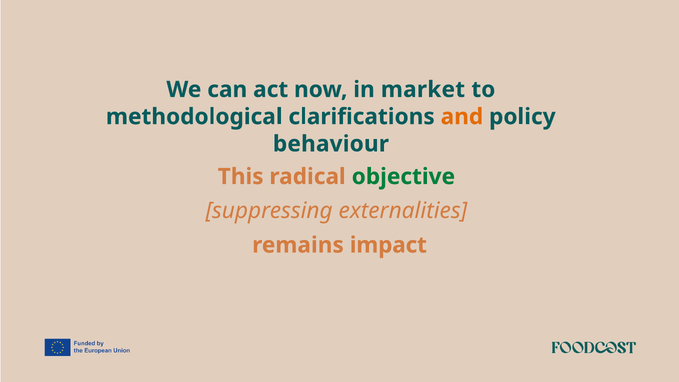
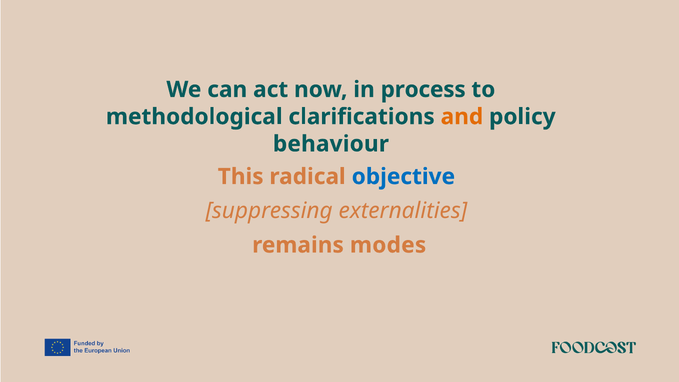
market: market -> process
objective colour: green -> blue
impact: impact -> modes
